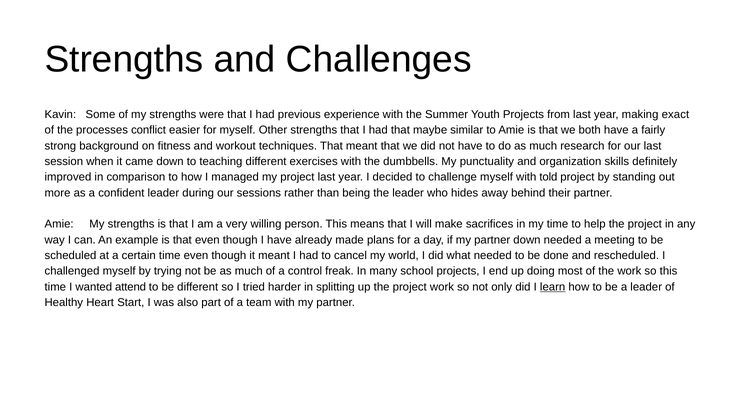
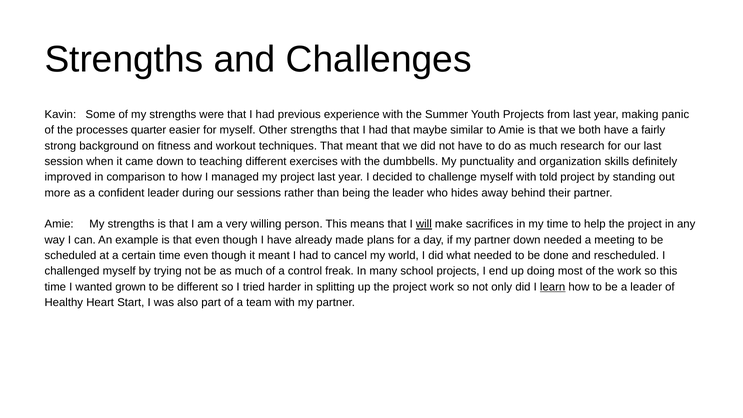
exact: exact -> panic
conflict: conflict -> quarter
will underline: none -> present
attend: attend -> grown
